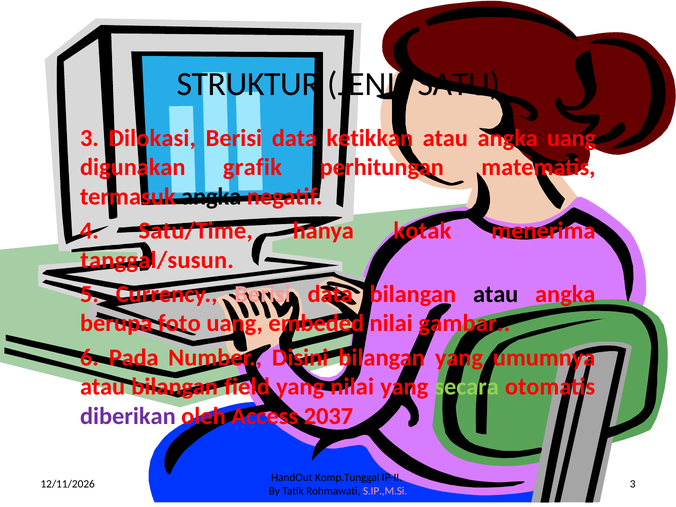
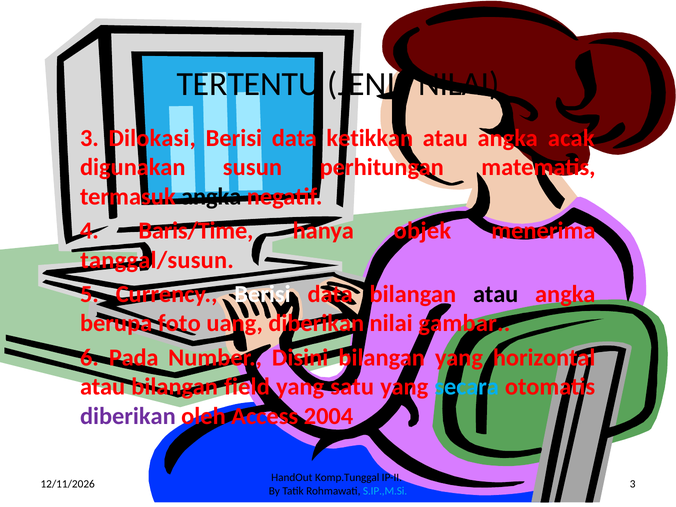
STRUKTUR: STRUKTUR -> TERTENTU
JENIS SATU: SATU -> NILAI
angka uang: uang -> acak
grafik: grafik -> susun
Satu/Time: Satu/Time -> Baris/Time
kotak: kotak -> objek
Berisi at (262, 294) colour: pink -> white
uang embeded: embeded -> diberikan
umumnya: umumnya -> horizontal
yang nilai: nilai -> satu
secara colour: light green -> light blue
2037: 2037 -> 2004
S.IP.,M.Si colour: pink -> light blue
